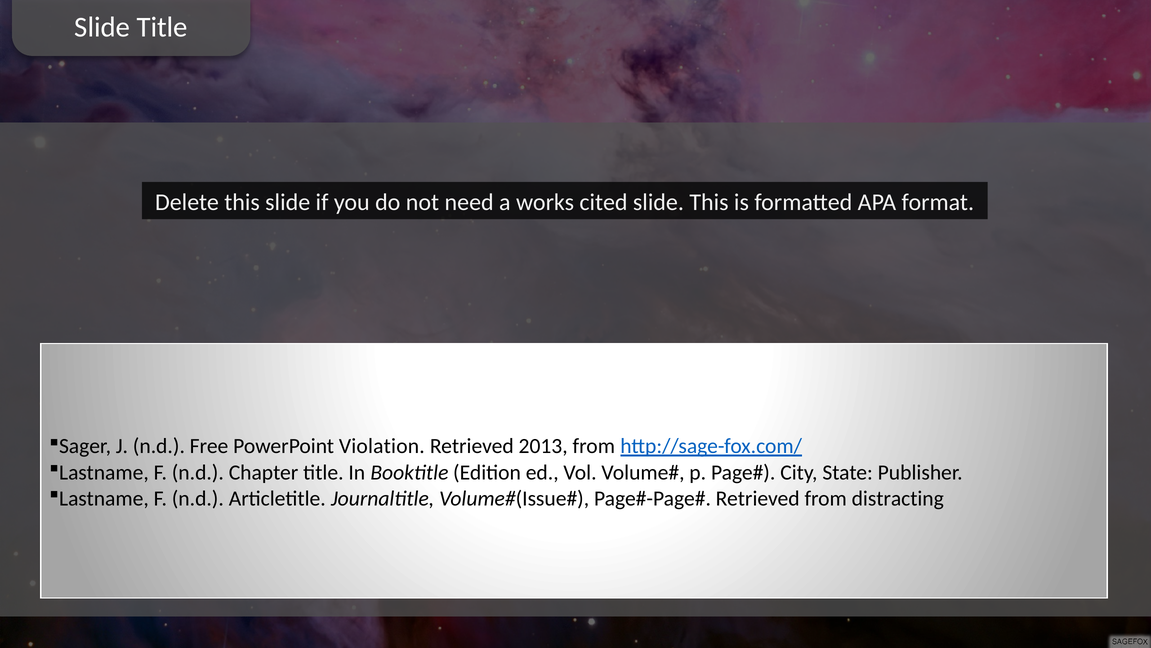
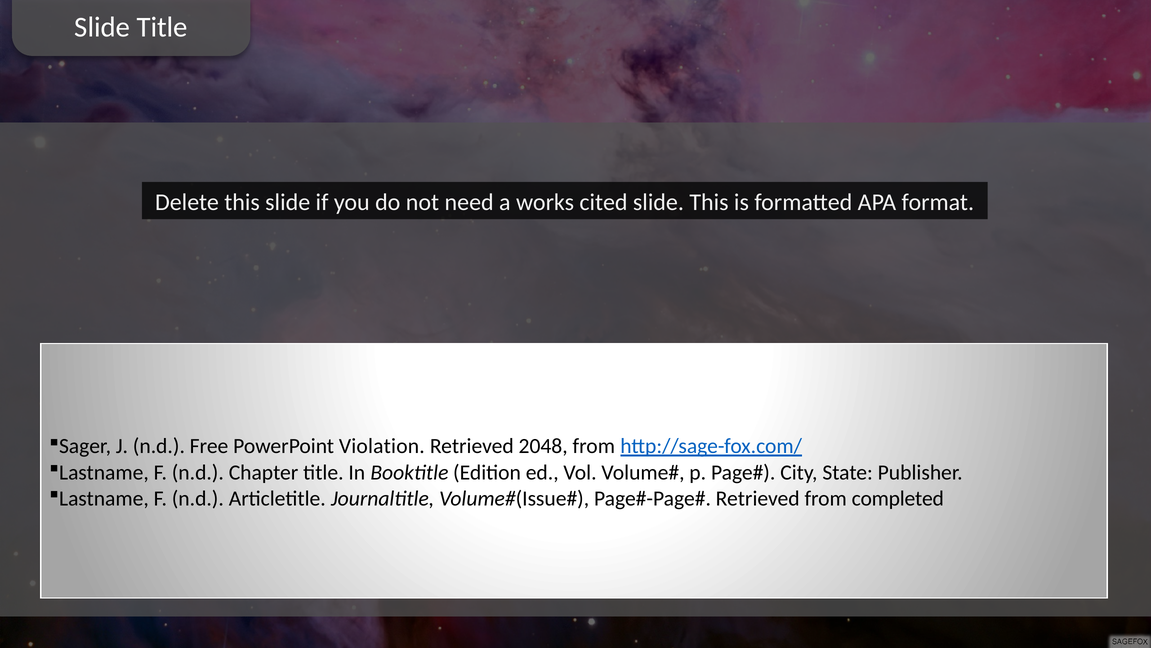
2013: 2013 -> 2048
distracting: distracting -> completed
